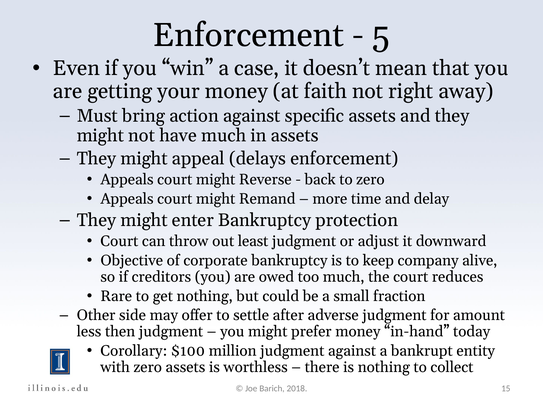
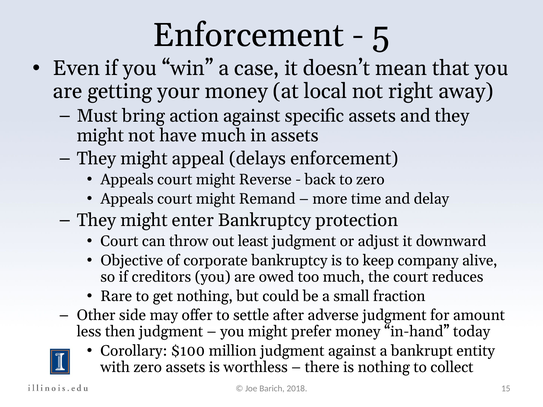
faith: faith -> local
